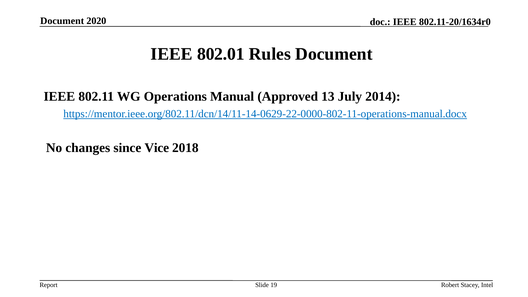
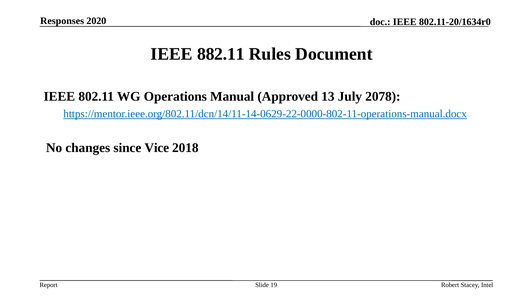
Document at (62, 21): Document -> Responses
802.01: 802.01 -> 882.11
2014: 2014 -> 2078
